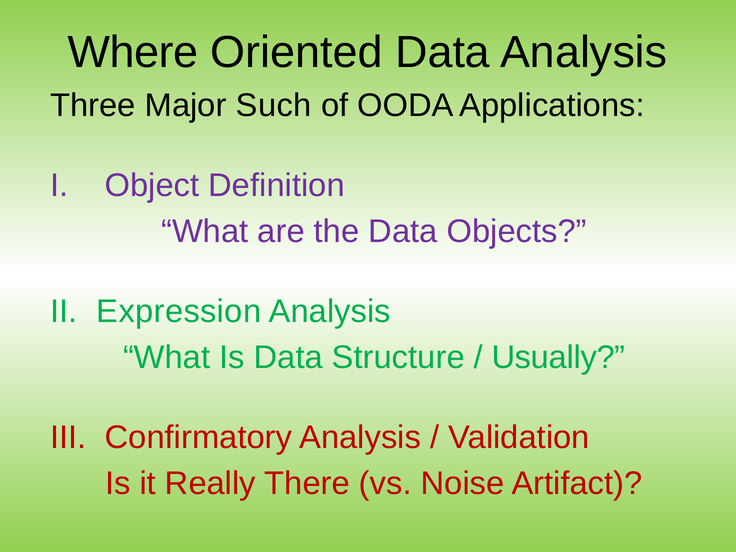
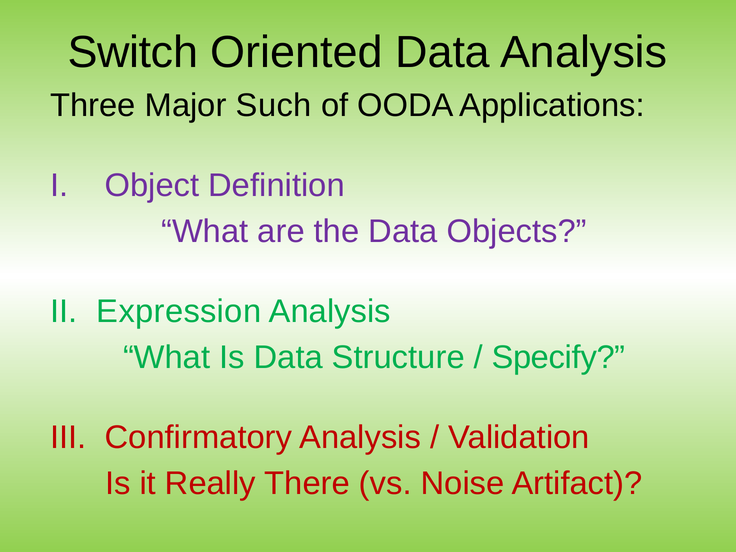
Where: Where -> Switch
Usually: Usually -> Specify
